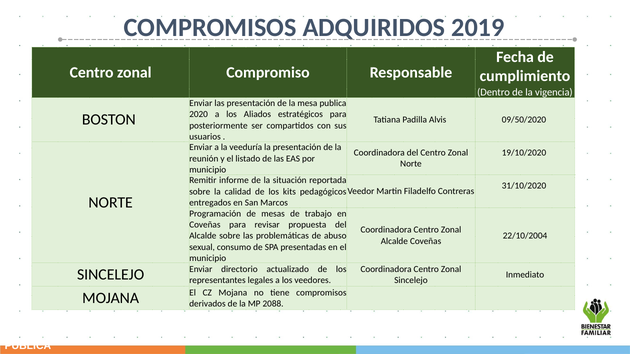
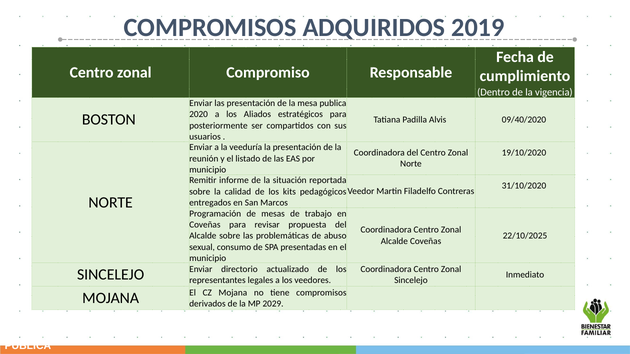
09/50/2020: 09/50/2020 -> 09/40/2020
22/10/2004: 22/10/2004 -> 22/10/2025
2088: 2088 -> 2029
